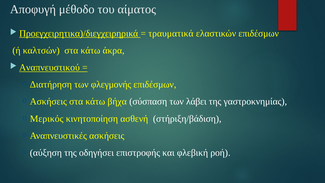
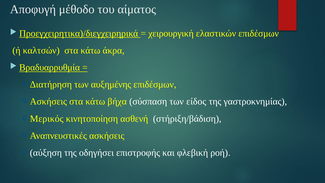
τραυματικά: τραυματικά -> χειρουργική
Αναπνευστικού: Αναπνευστικού -> Βραδυαρρυθμία
φλεγμονής: φλεγμονής -> αυξημένης
λάβει: λάβει -> είδος
